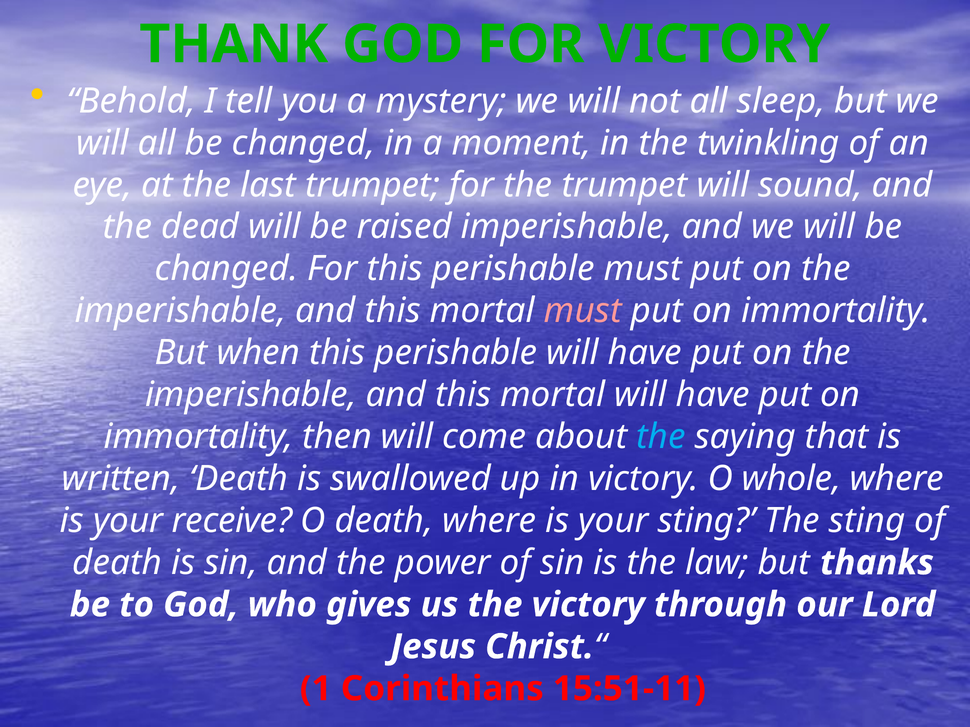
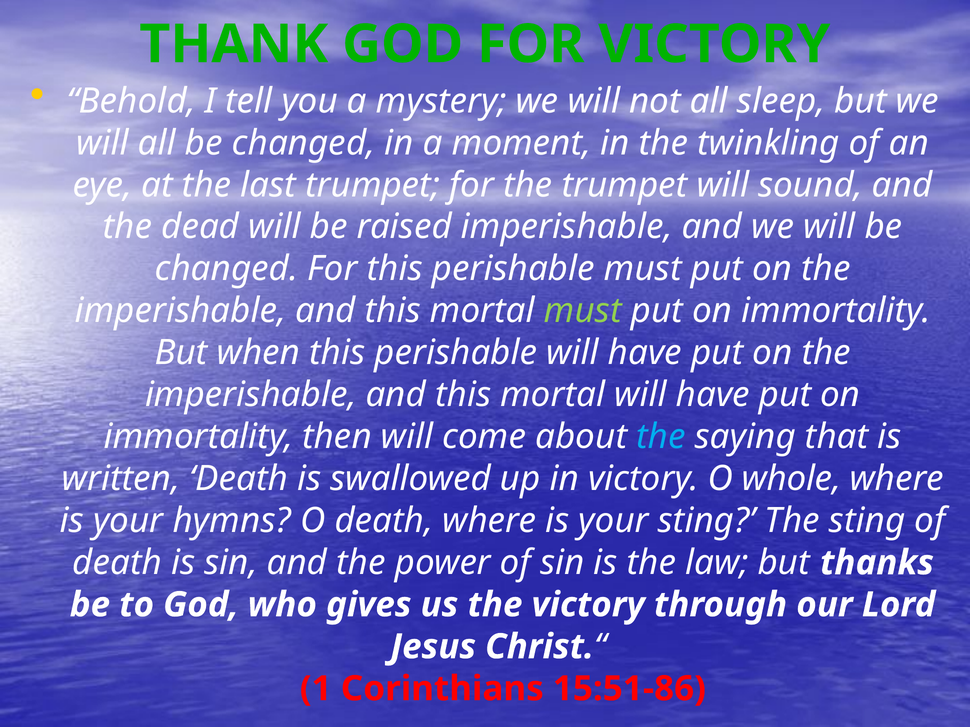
must at (583, 311) colour: pink -> light green
receive: receive -> hymns
15:51-11: 15:51-11 -> 15:51-86
